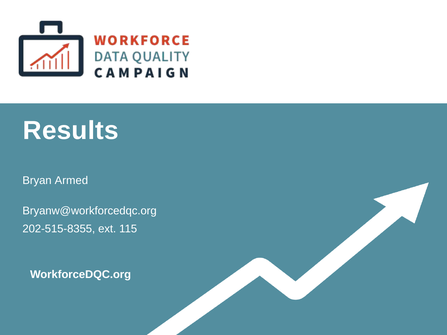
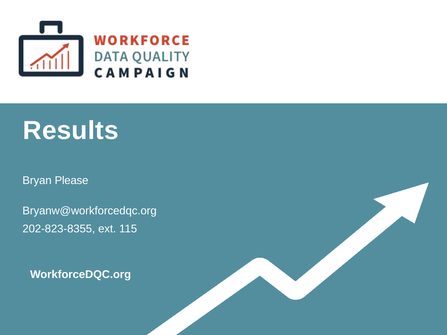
Armed: Armed -> Please
202-515-8355: 202-515-8355 -> 202-823-8355
